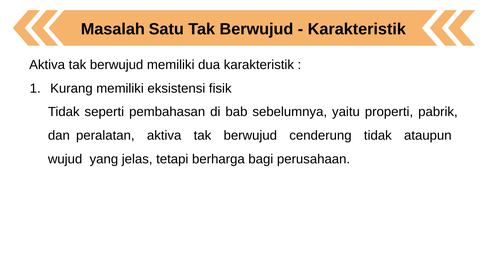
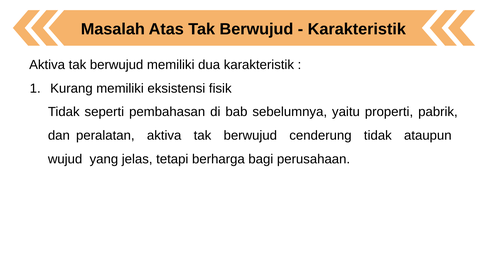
Satu: Satu -> Atas
